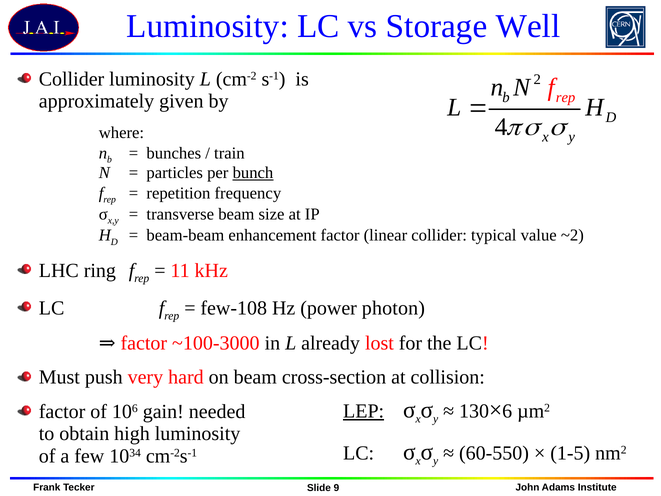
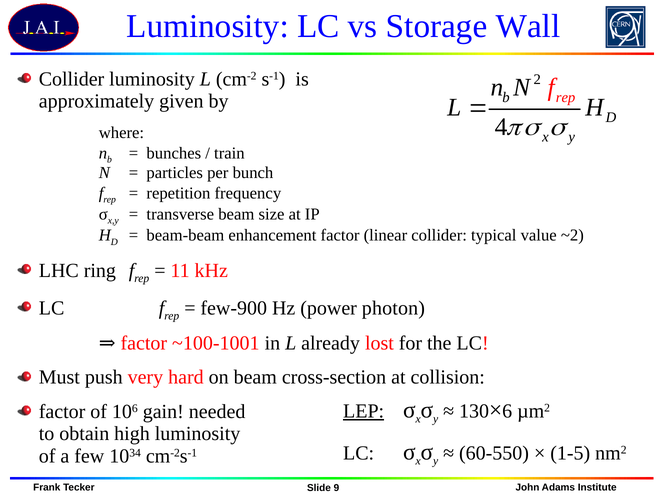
Well: Well -> Wall
bunch underline: present -> none
few-108: few-108 -> few-900
~100-3000: ~100-3000 -> ~100-1001
